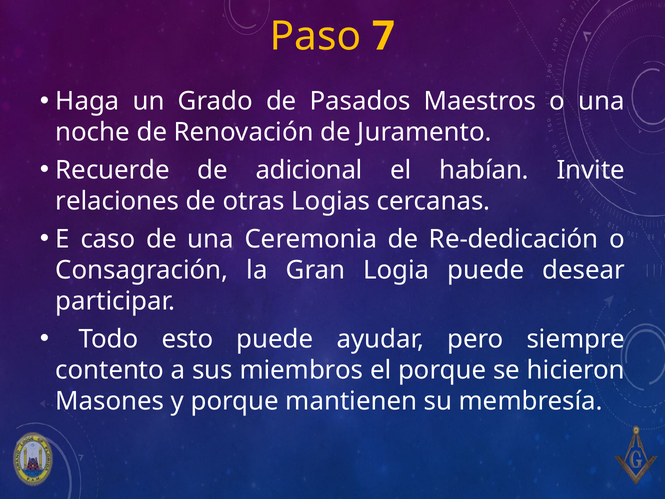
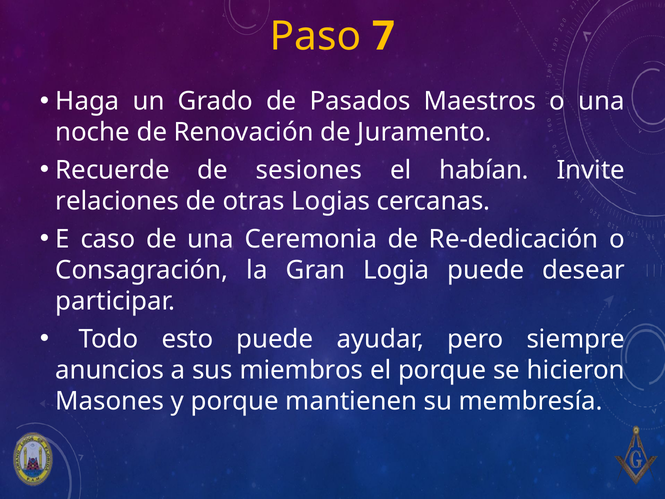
adicional: adicional -> sesiones
contento: contento -> anuncios
